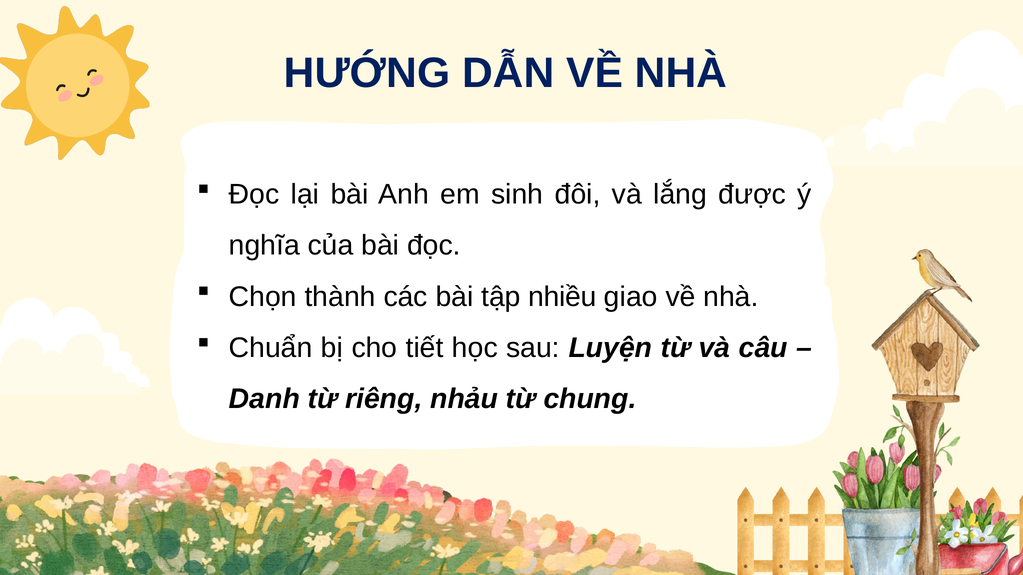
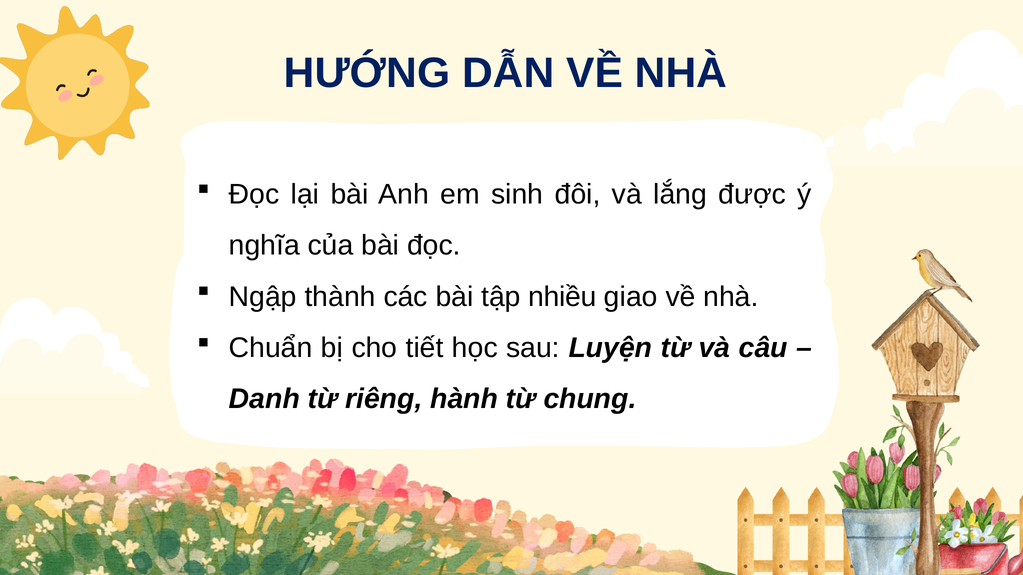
Chọn: Chọn -> Ngập
nhảu: nhảu -> hành
